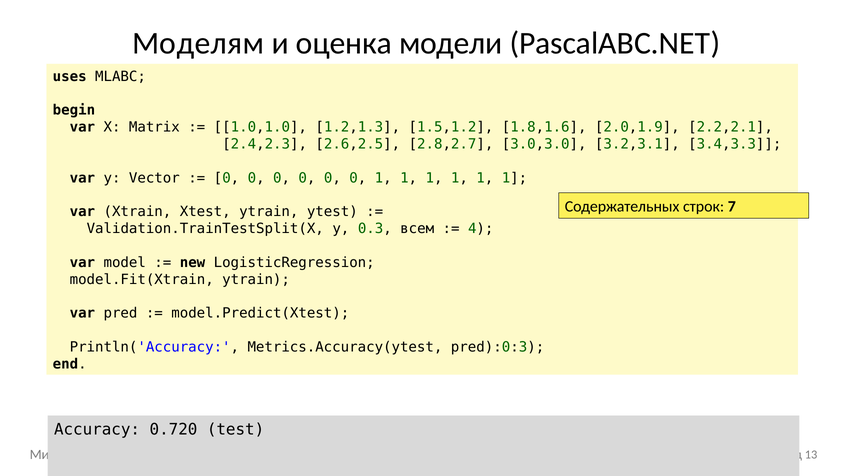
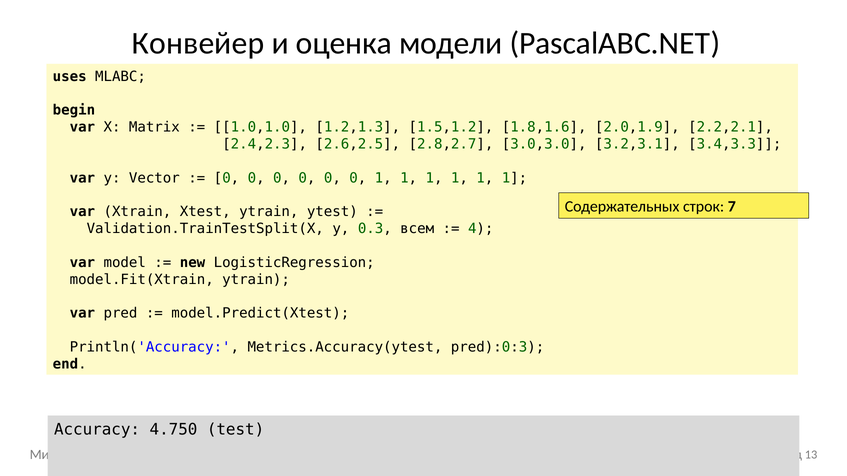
Моделям: Моделям -> Конвейер
0.720: 0.720 -> 4.750
